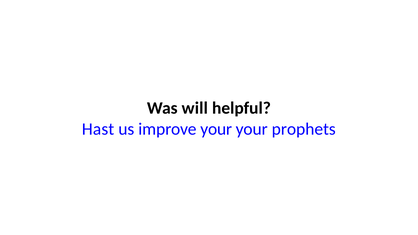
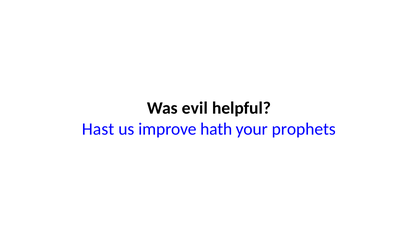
will: will -> evil
improve your: your -> hath
